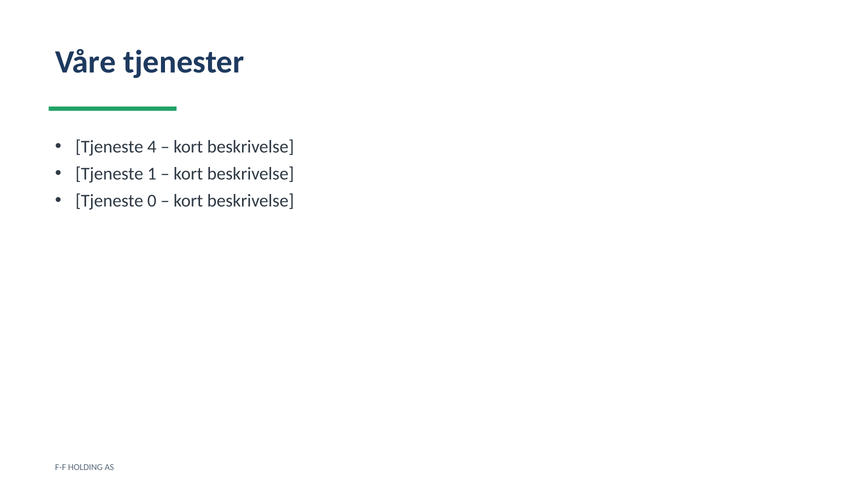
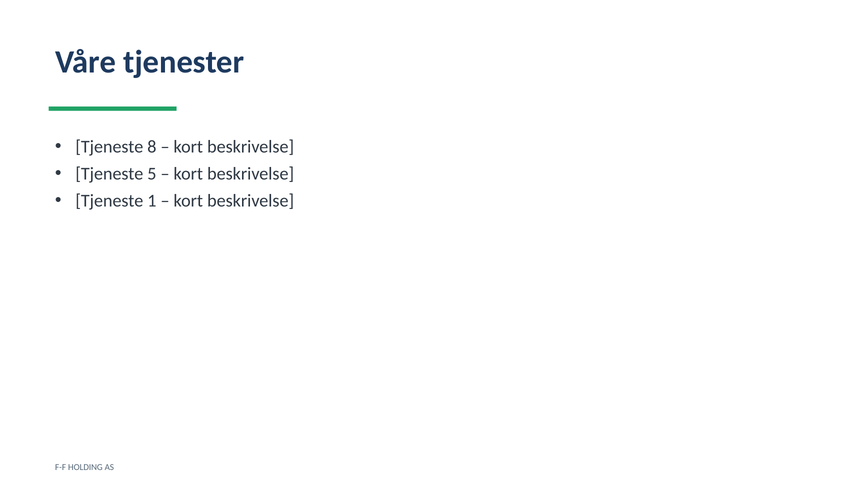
4: 4 -> 8
1: 1 -> 5
0: 0 -> 1
